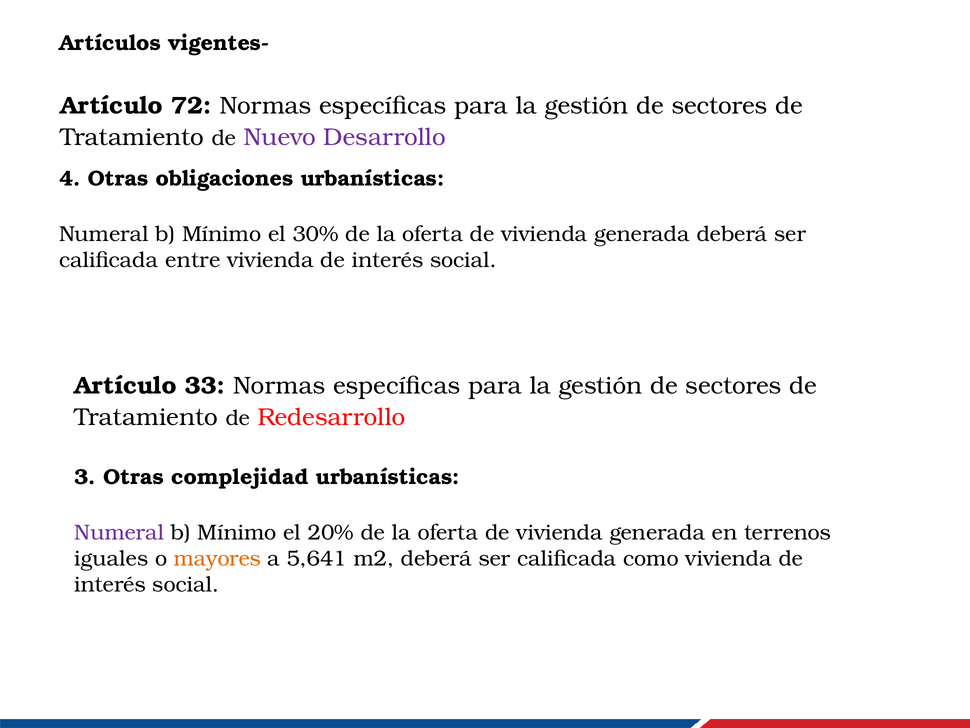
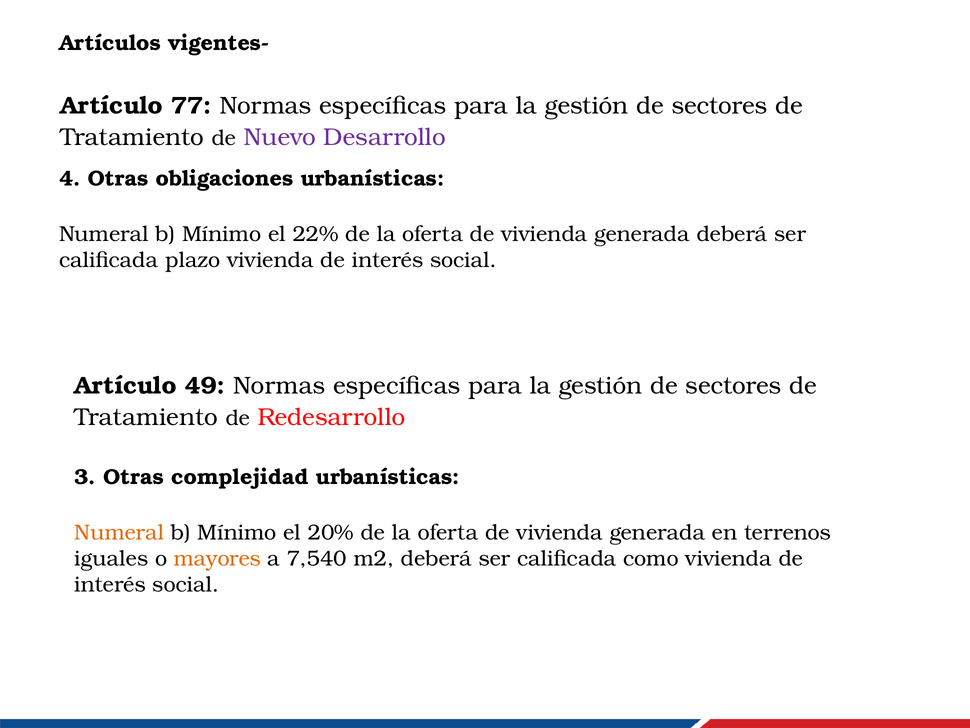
72: 72 -> 77
30%: 30% -> 22%
entre: entre -> plazo
33: 33 -> 49
Numeral at (119, 532) colour: purple -> orange
5,641: 5,641 -> 7,540
